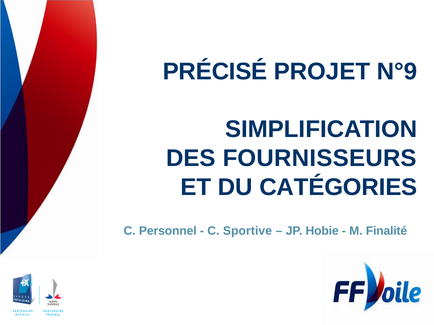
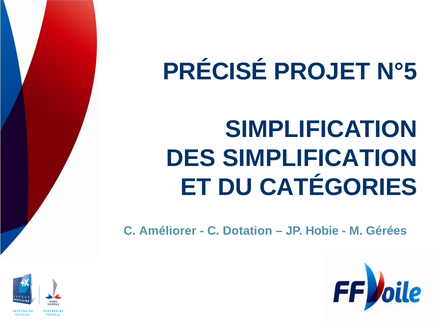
N°9: N°9 -> N°5
DES FOURNISSEURS: FOURNISSEURS -> SIMPLIFICATION
Personnel: Personnel -> Améliorer
Sportive: Sportive -> Dotation
Finalité: Finalité -> Gérées
